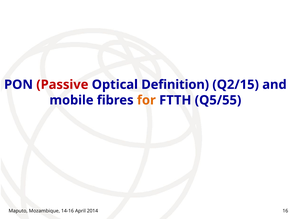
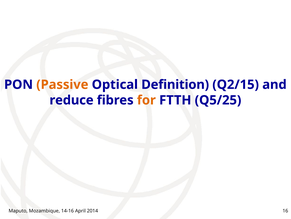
Passive colour: red -> orange
mobile: mobile -> reduce
Q5/55: Q5/55 -> Q5/25
